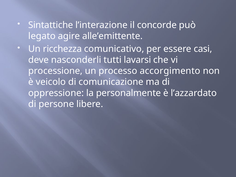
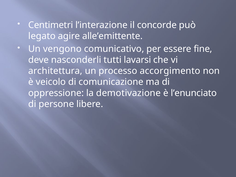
Sintattiche: Sintattiche -> Centimetri
ricchezza: ricchezza -> vengono
casi: casi -> fine
processione: processione -> architettura
personalmente: personalmente -> demotivazione
l’azzardato: l’azzardato -> l’enunciato
